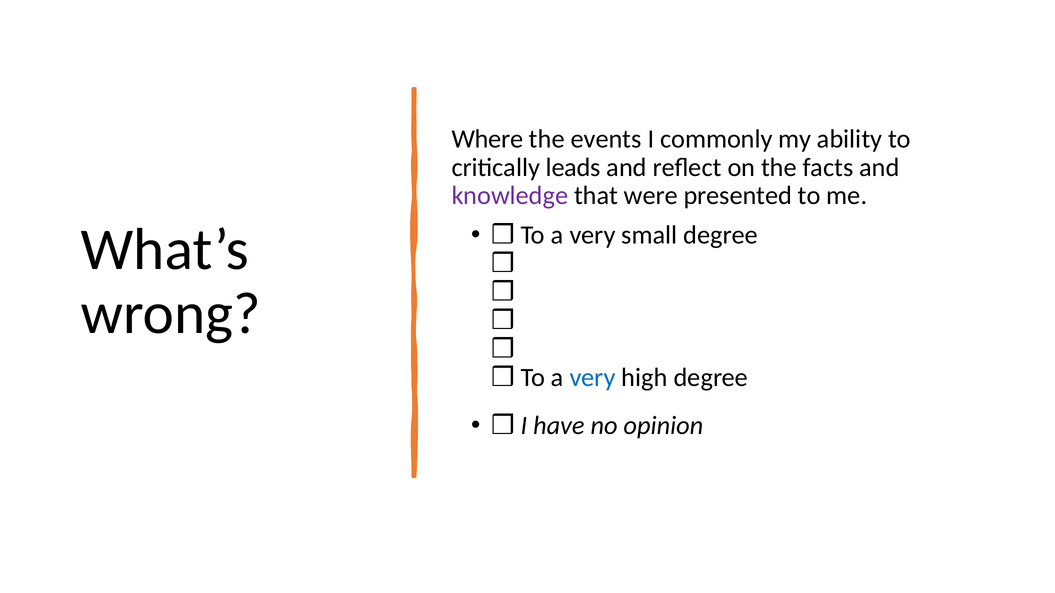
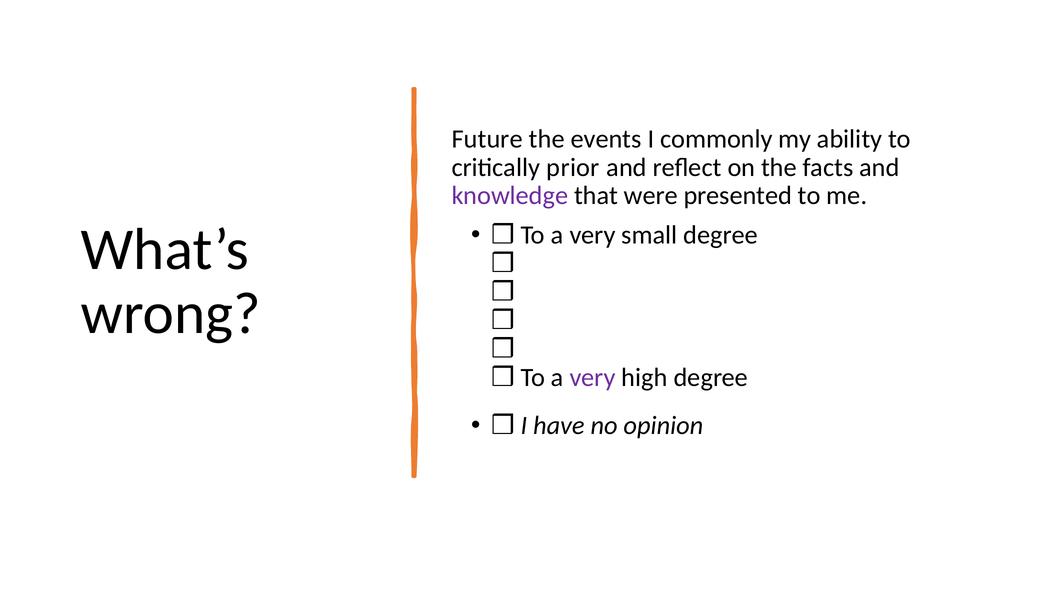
Where: Where -> Future
leads: leads -> prior
very at (593, 378) colour: blue -> purple
